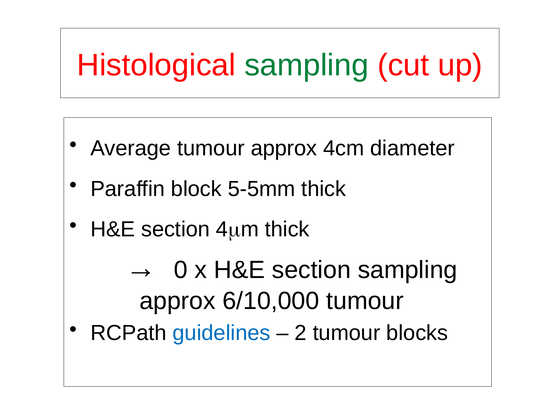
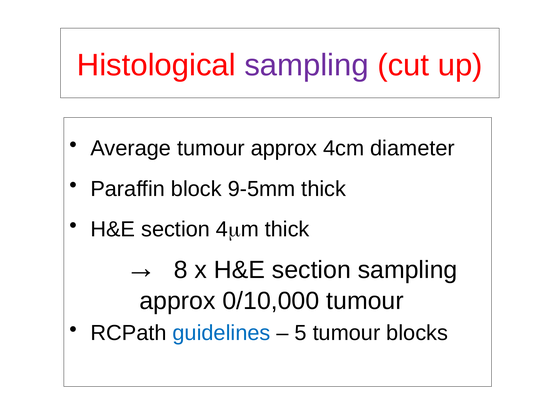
sampling at (307, 65) colour: green -> purple
5-5mm: 5-5mm -> 9-5mm
0: 0 -> 8
6/10,000: 6/10,000 -> 0/10,000
2: 2 -> 5
